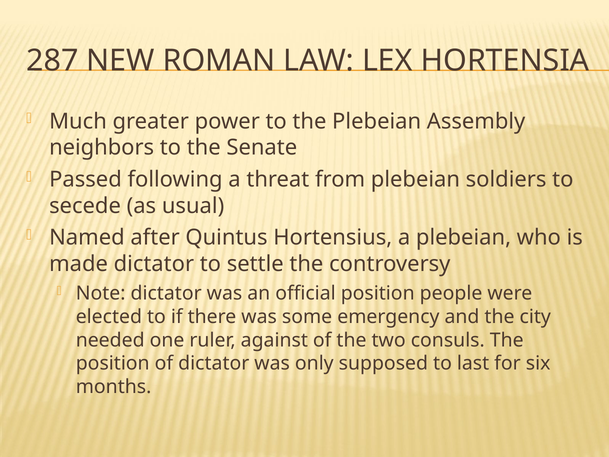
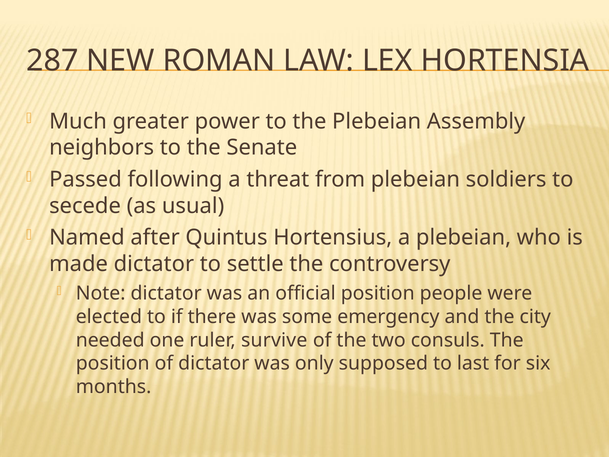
against: against -> survive
